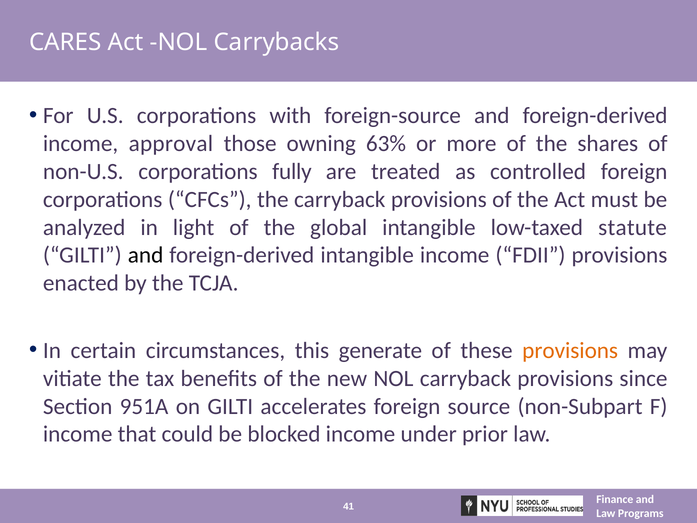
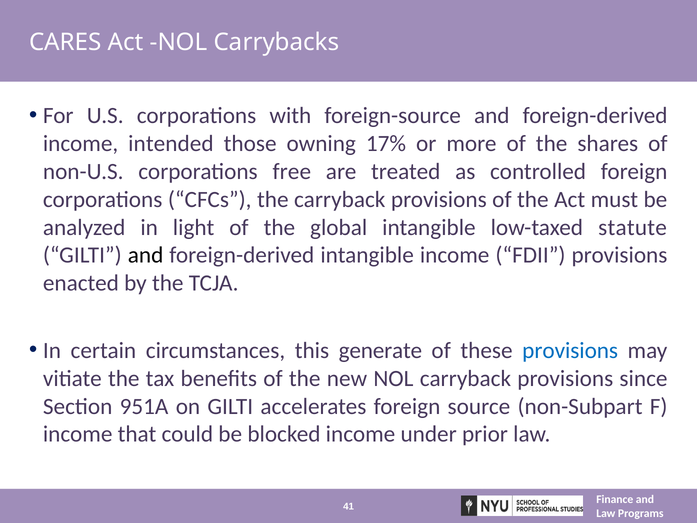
approval: approval -> intended
63%: 63% -> 17%
fully: fully -> free
provisions at (570, 350) colour: orange -> blue
